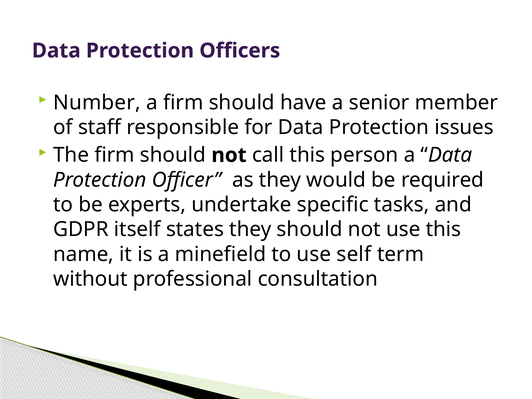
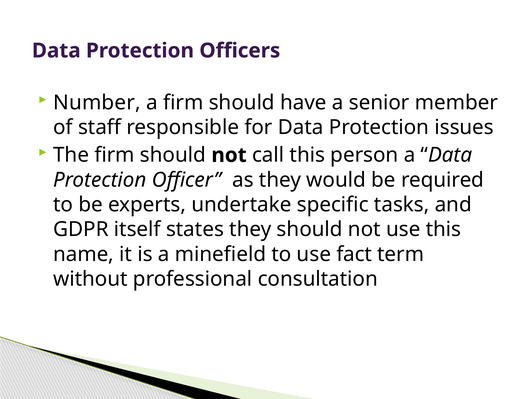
self: self -> fact
